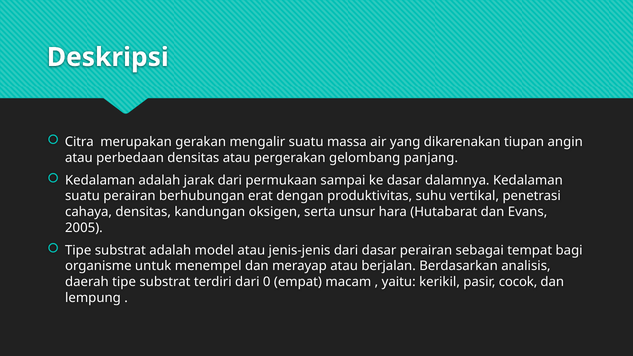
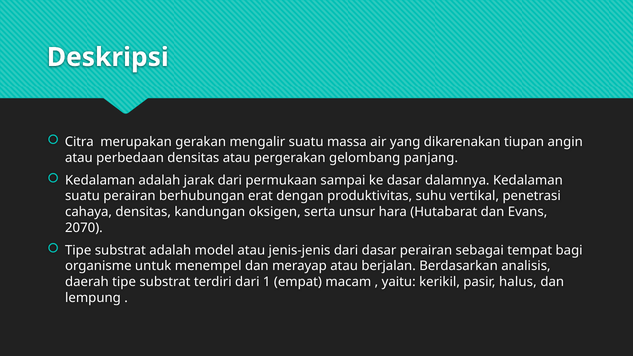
2005: 2005 -> 2070
0: 0 -> 1
cocok: cocok -> halus
